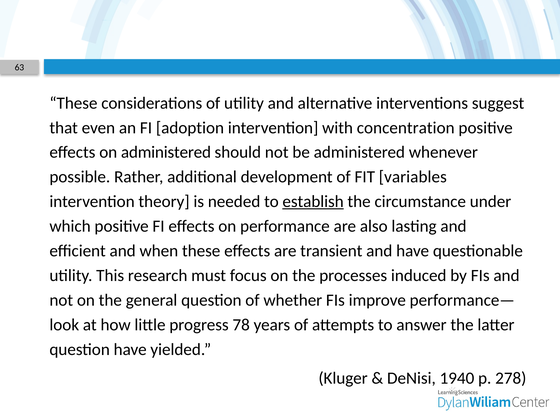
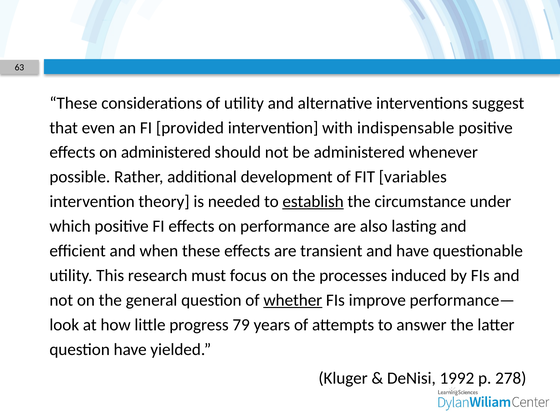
adoption: adoption -> provided
concentration: concentration -> indispensable
whether underline: none -> present
78: 78 -> 79
1940: 1940 -> 1992
